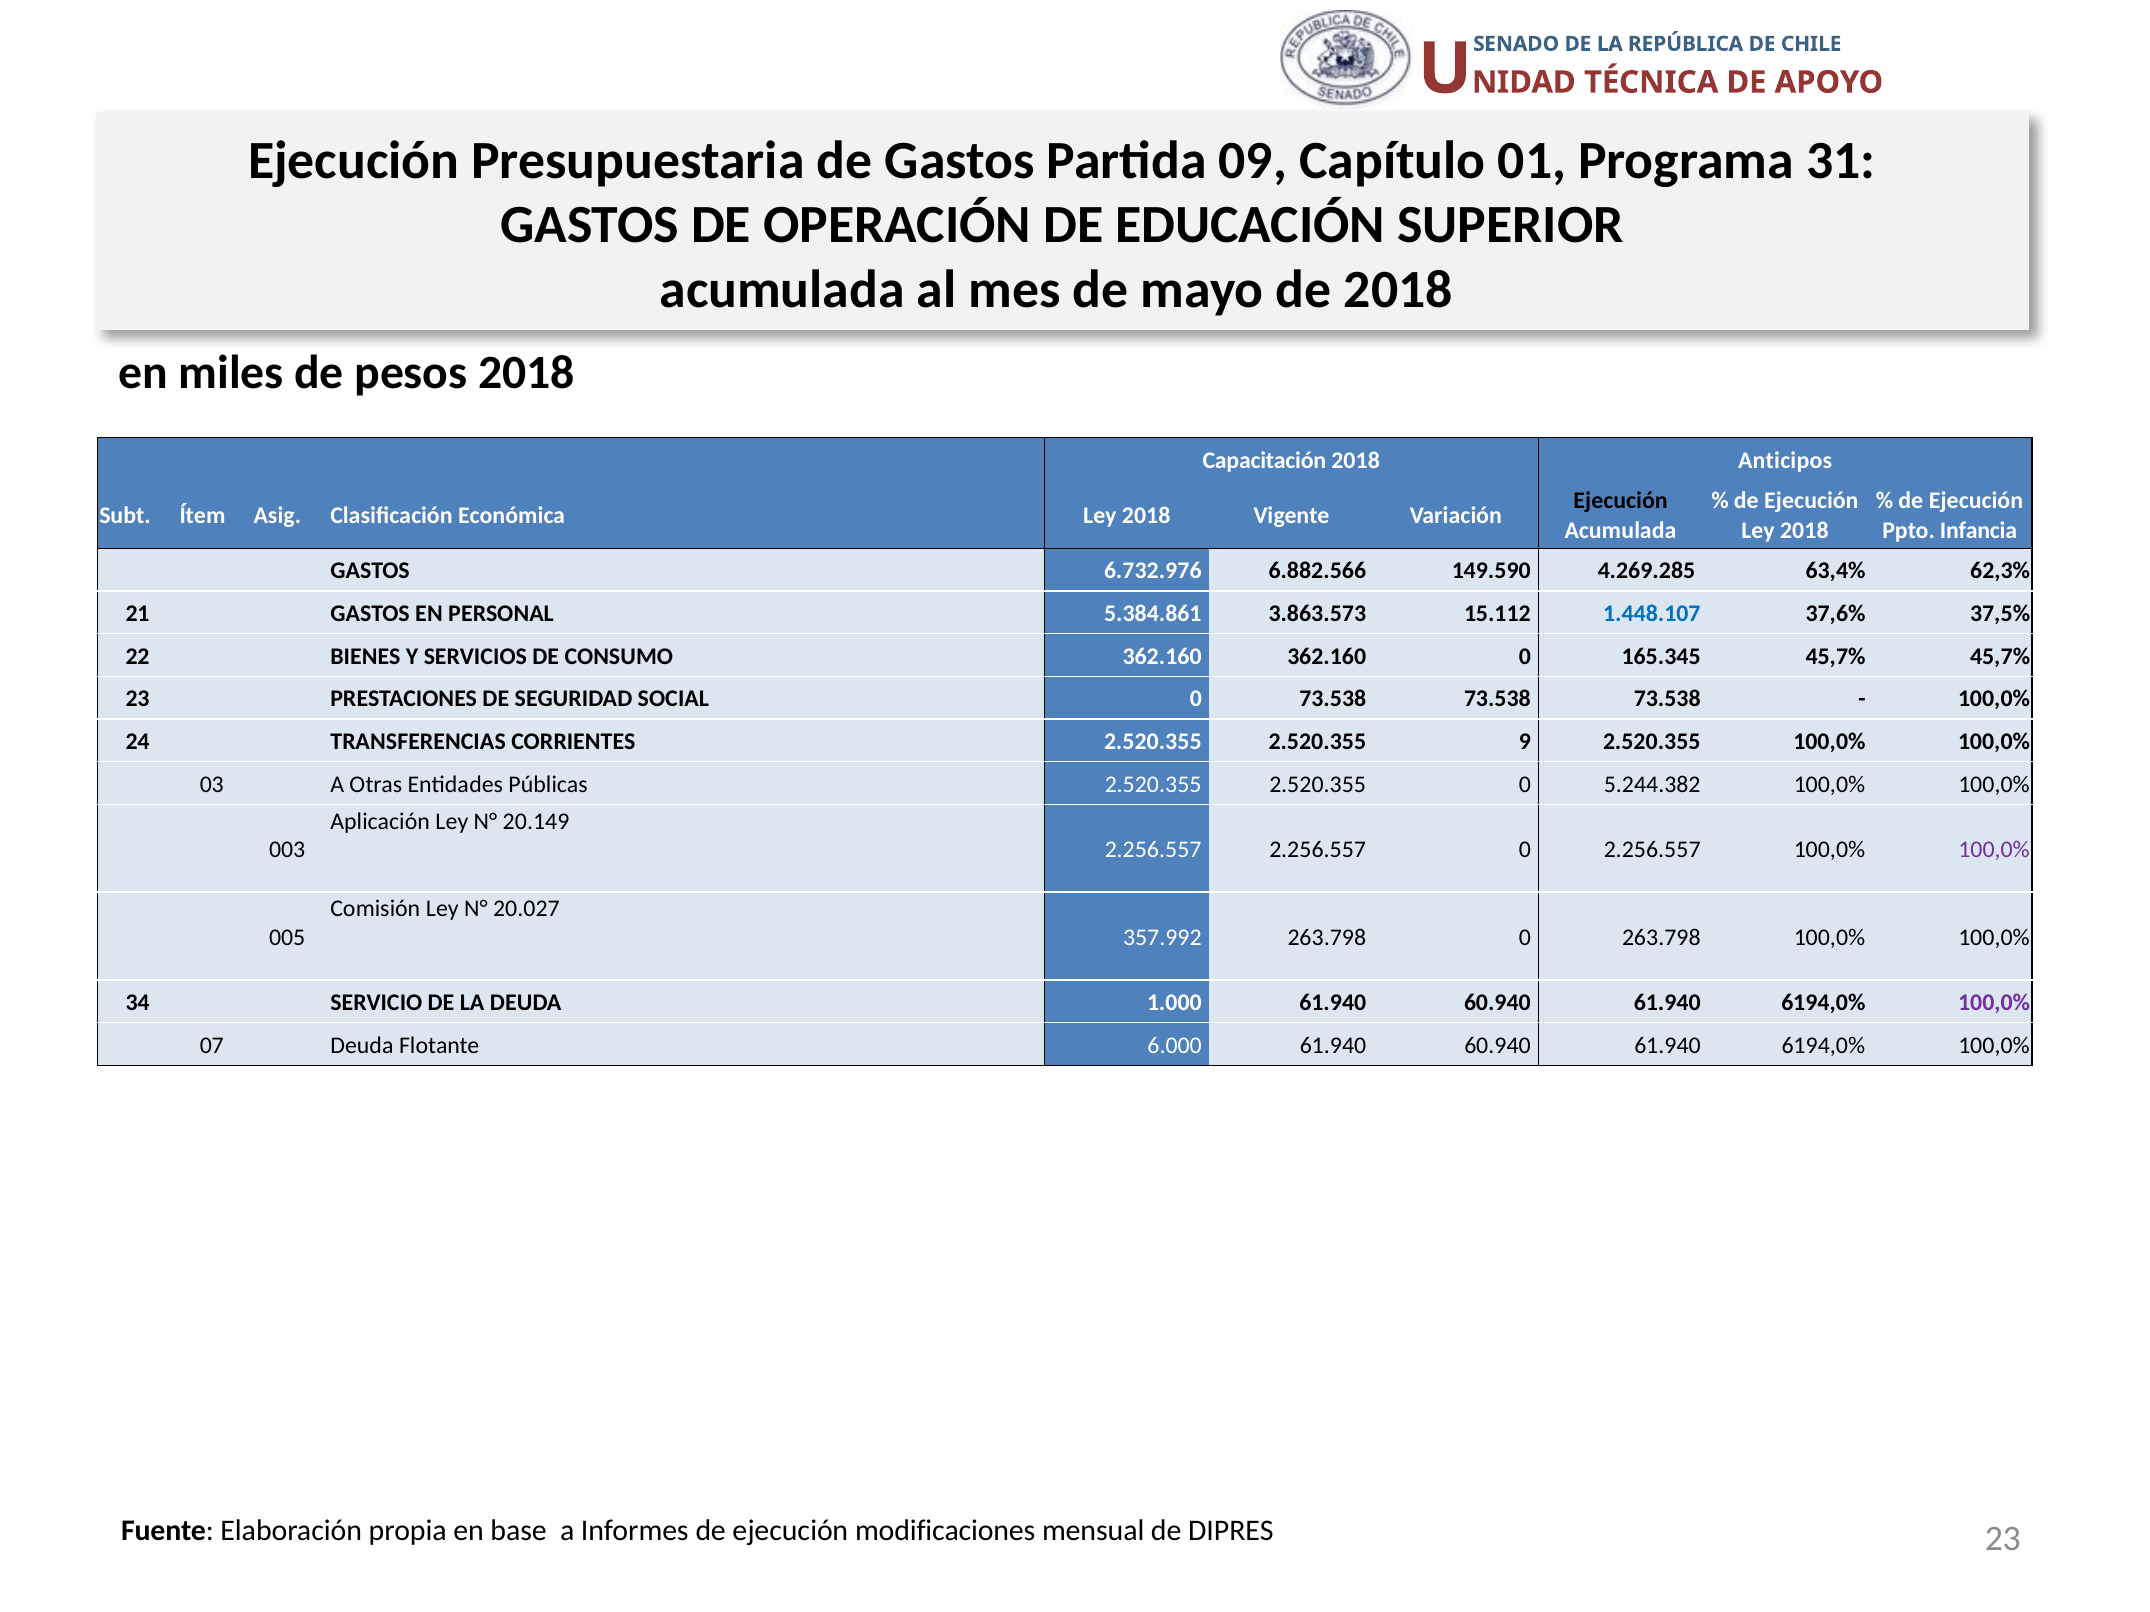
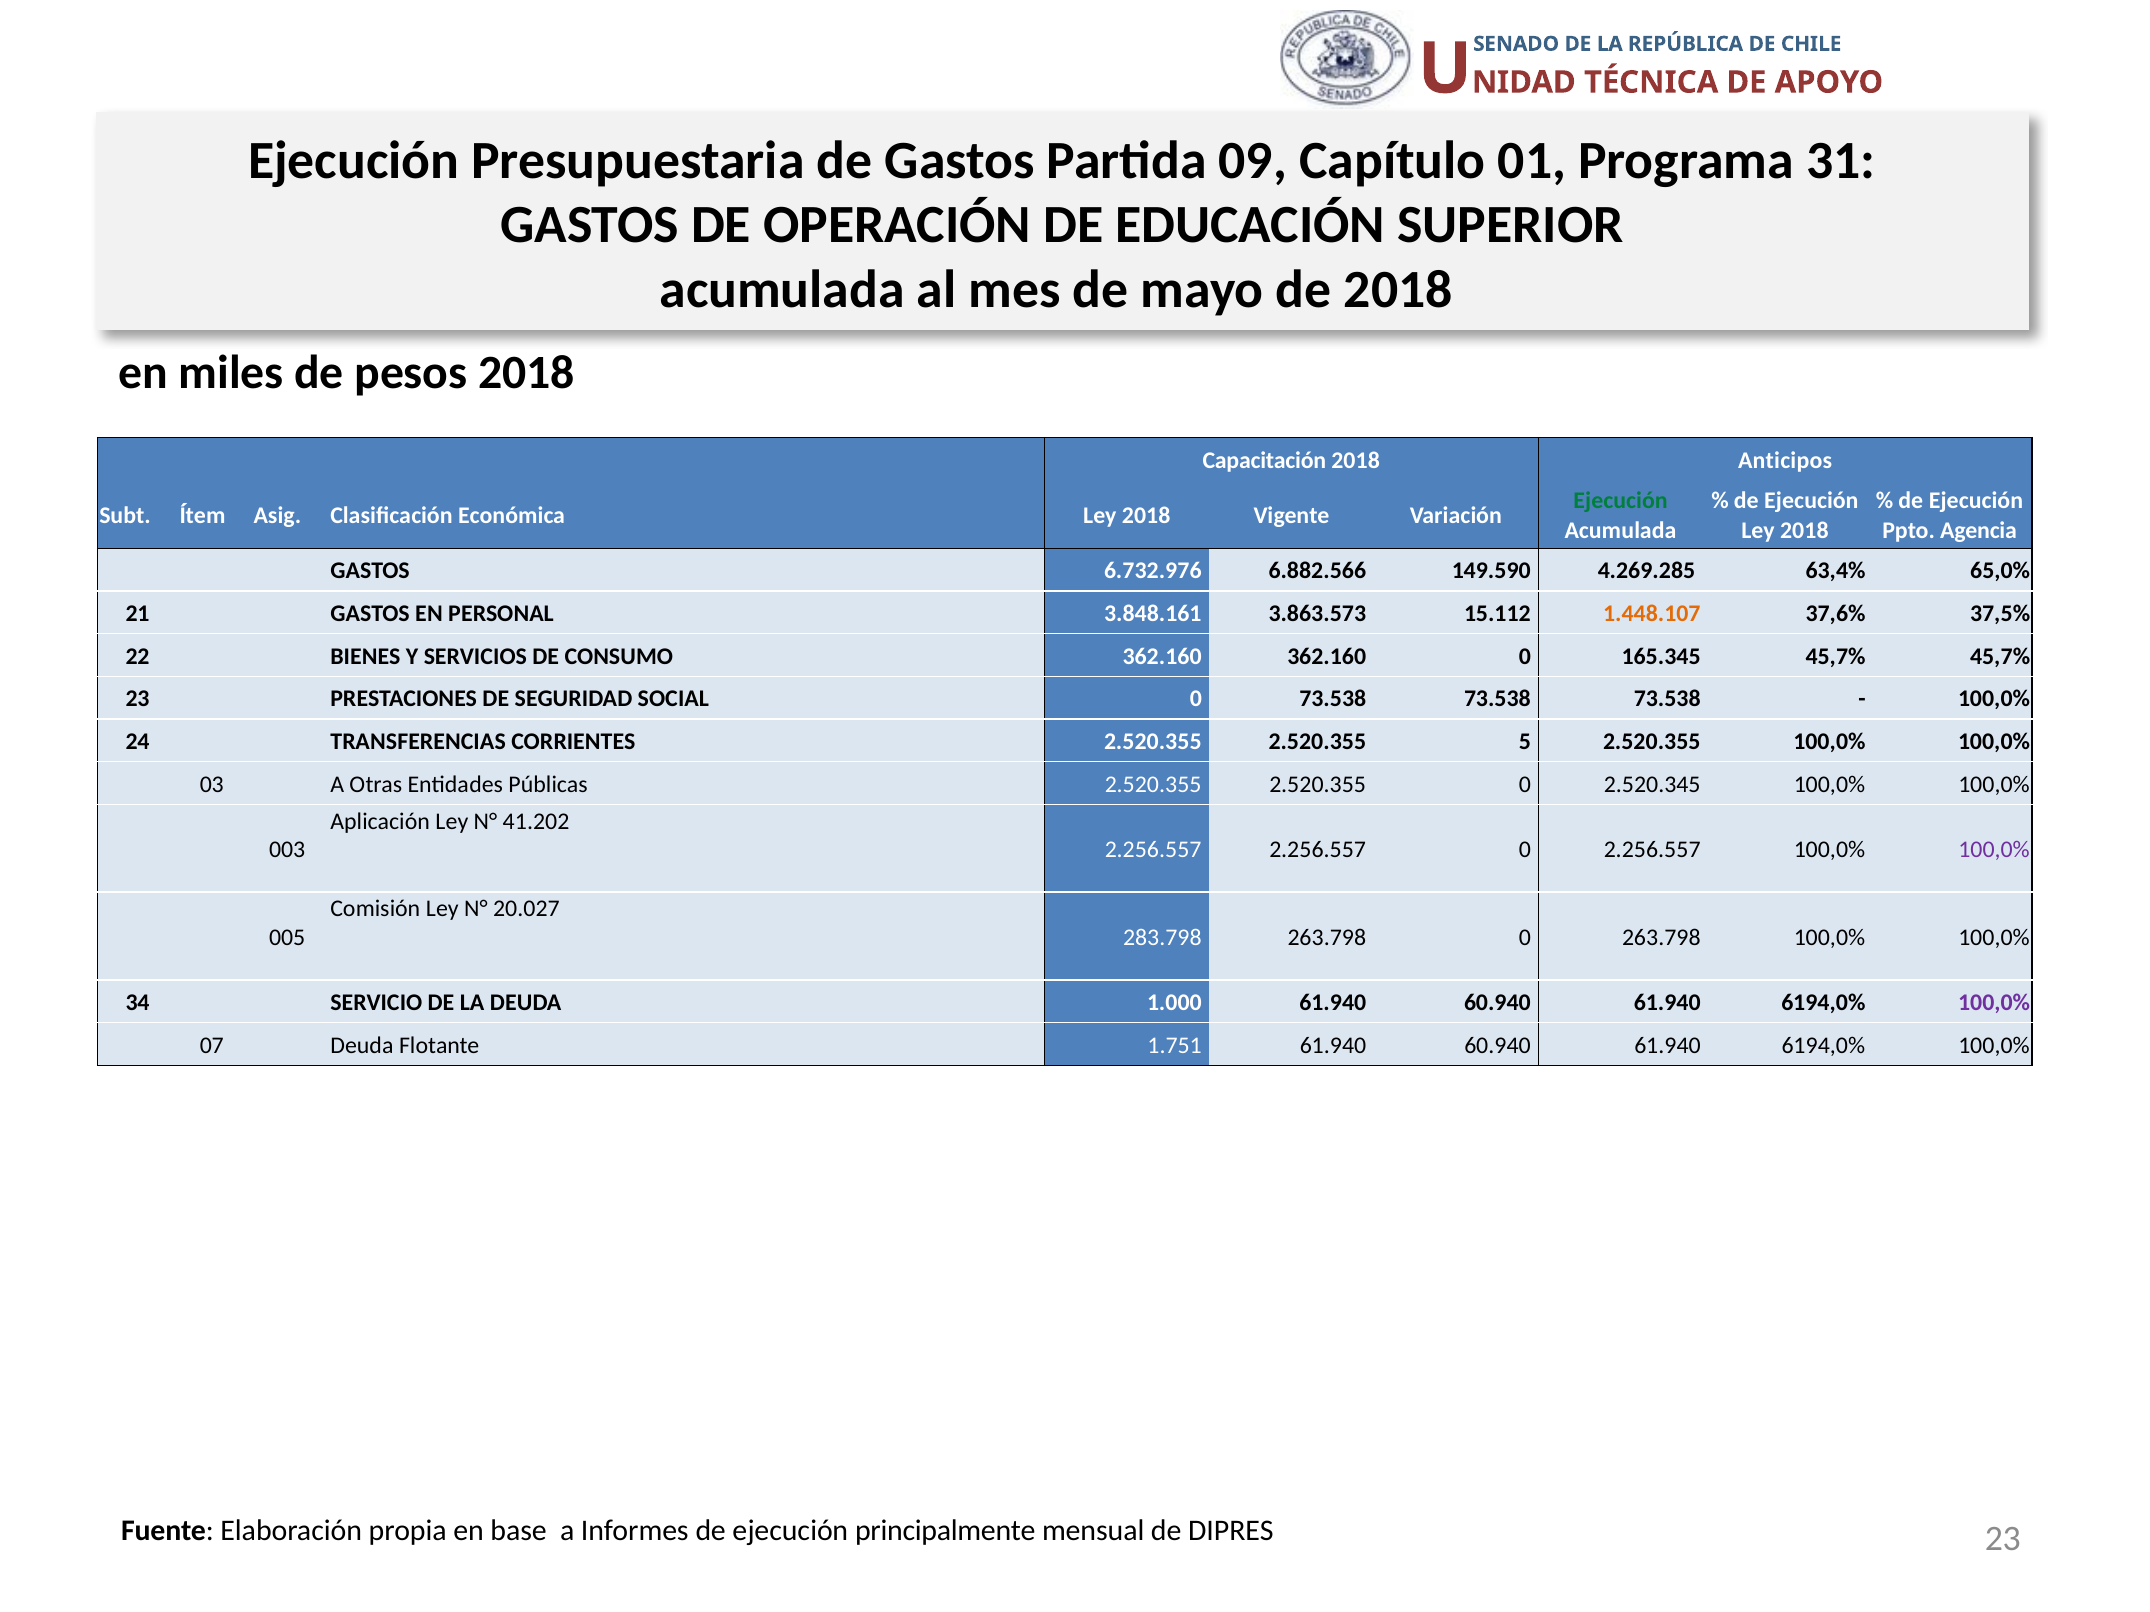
Ejecución at (1621, 501) colour: black -> green
Infancia: Infancia -> Agencia
62,3%: 62,3% -> 65,0%
5.384.861: 5.384.861 -> 3.848.161
1.448.107 colour: blue -> orange
9: 9 -> 5
5.244.382: 5.244.382 -> 2.520.345
20.149: 20.149 -> 41.202
357.992: 357.992 -> 283.798
6.000: 6.000 -> 1.751
modificaciones: modificaciones -> principalmente
